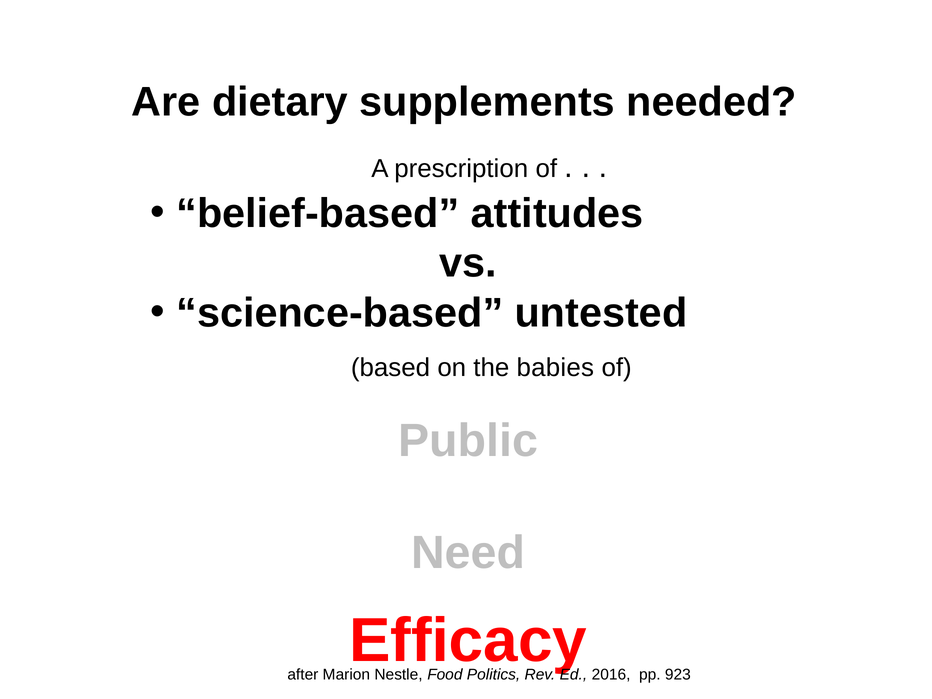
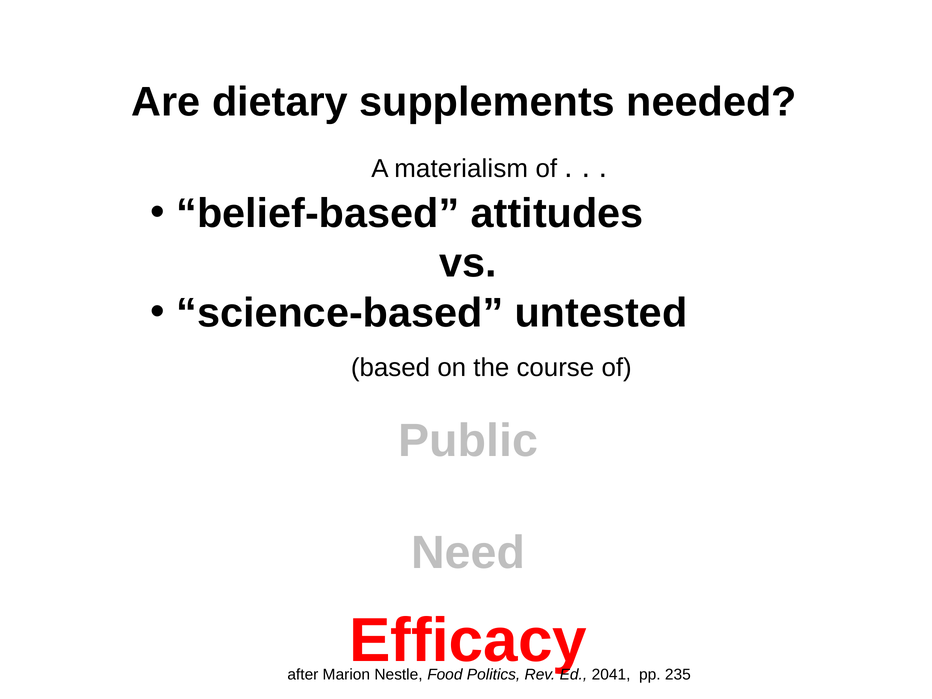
prescription: prescription -> materialism
babies: babies -> course
2016: 2016 -> 2041
923: 923 -> 235
